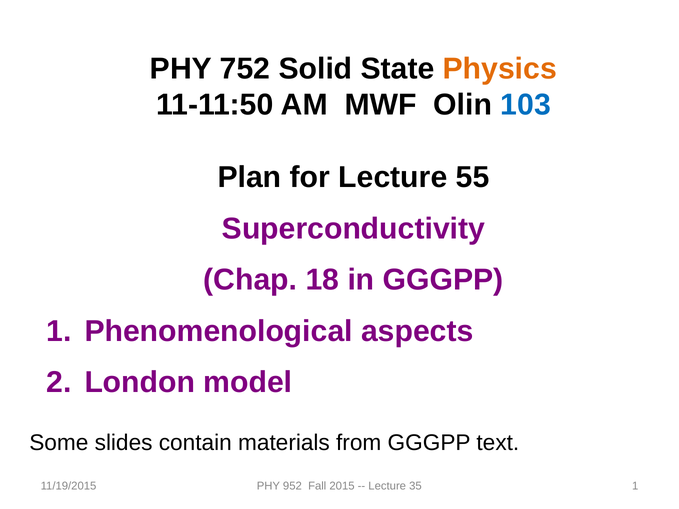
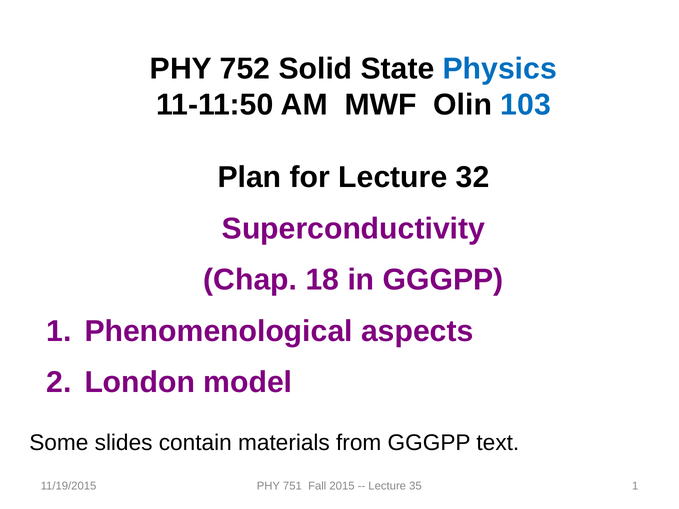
Physics colour: orange -> blue
55: 55 -> 32
952: 952 -> 751
